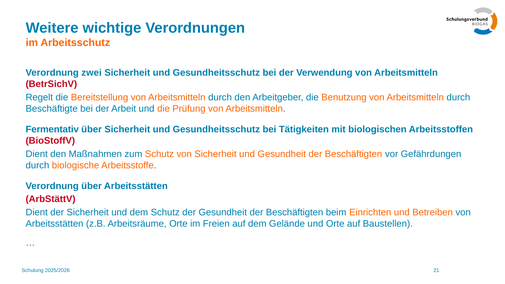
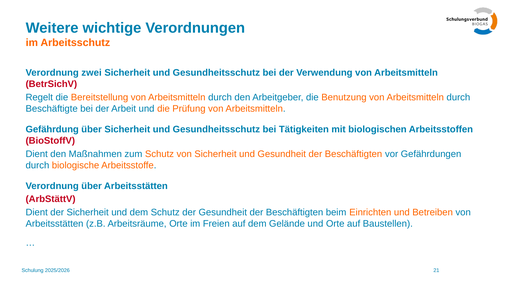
Fermentativ: Fermentativ -> Gefährdung
